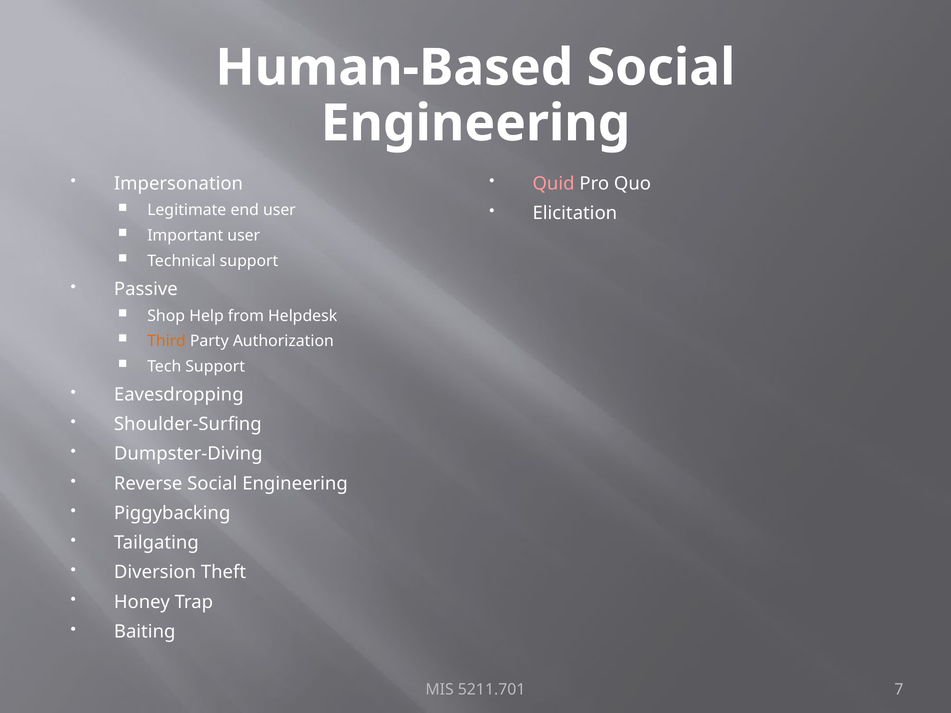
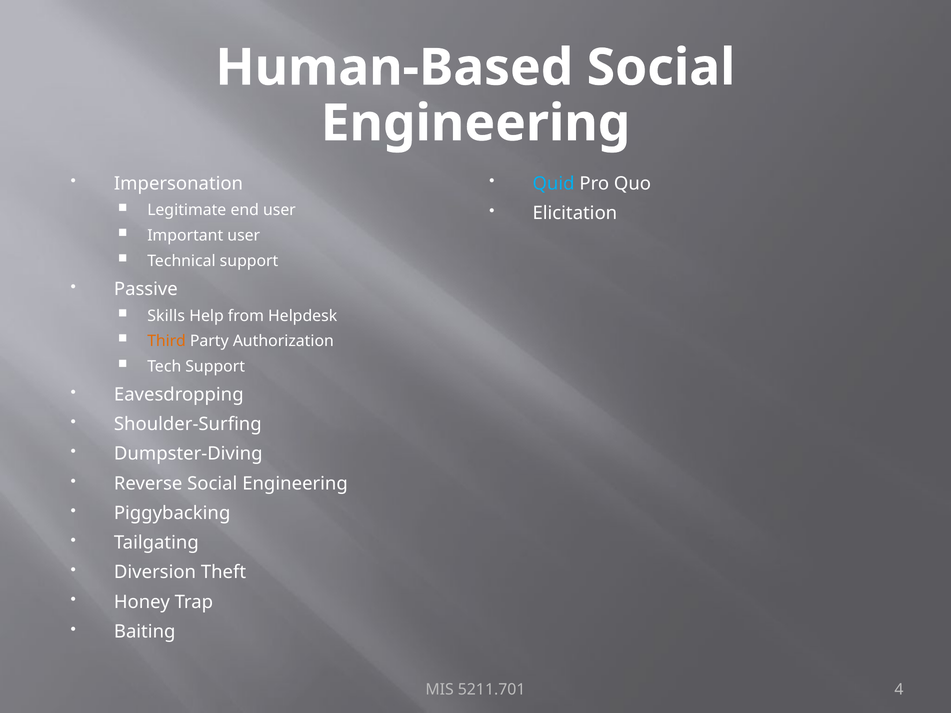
Quid colour: pink -> light blue
Shop: Shop -> Skills
7: 7 -> 4
